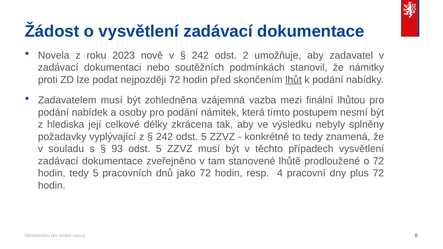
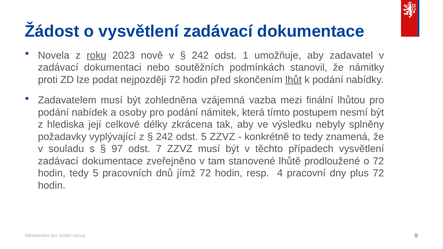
roku underline: none -> present
2: 2 -> 1
93: 93 -> 97
5 at (159, 149): 5 -> 7
jako: jako -> jímž
